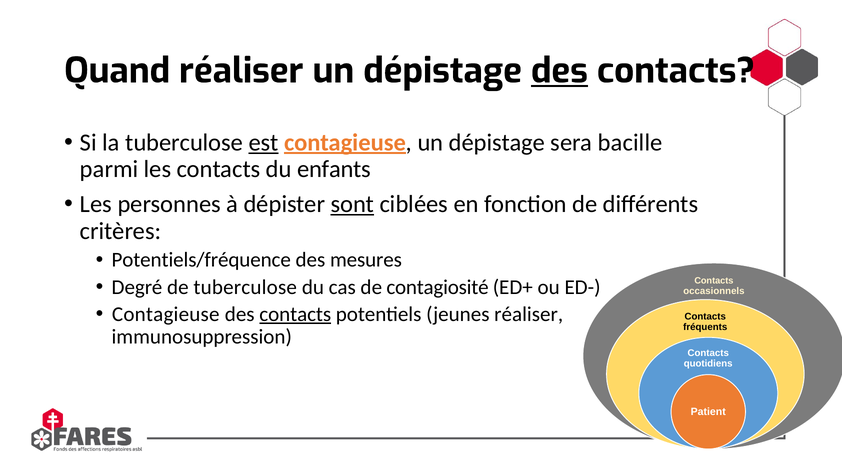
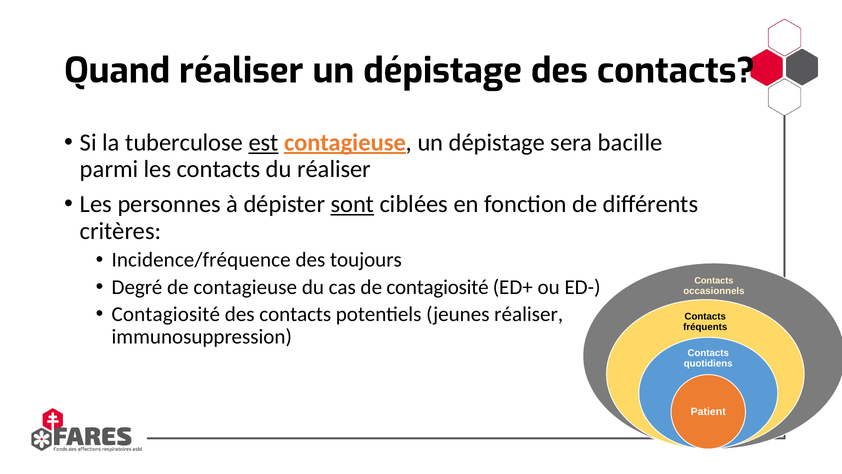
des at (559, 71) underline: present -> none
du enfants: enfants -> réaliser
Potentiels/fréquence: Potentiels/fréquence -> Incidence/fréquence
mesures: mesures -> toujours
de tuberculose: tuberculose -> contagieuse
Contagieuse at (166, 314): Contagieuse -> Contagiosité
contacts at (295, 314) underline: present -> none
